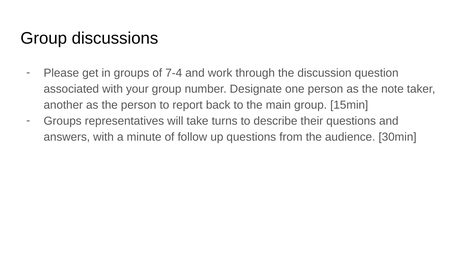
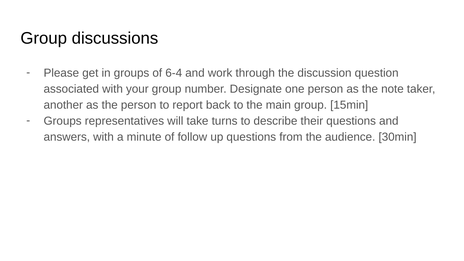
7-4: 7-4 -> 6-4
